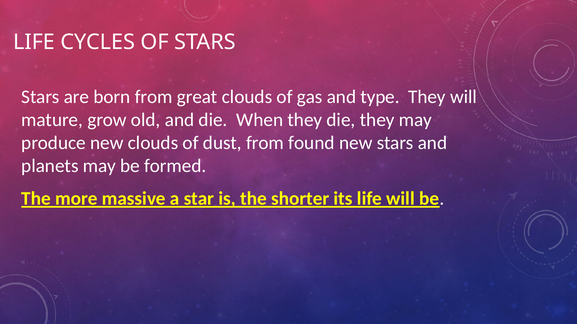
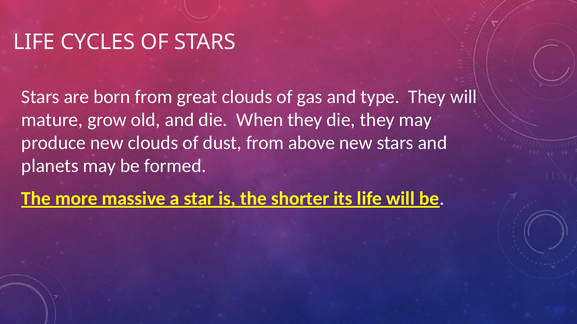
found: found -> above
